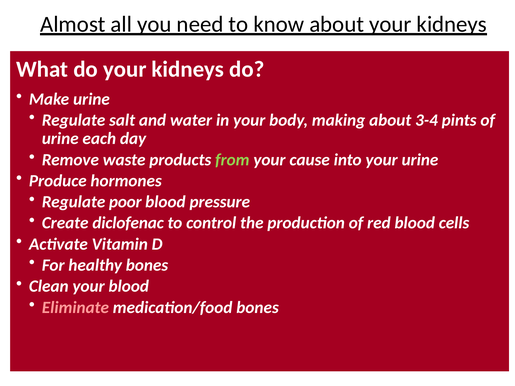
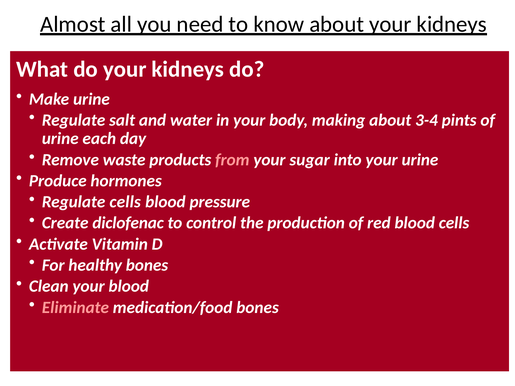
from colour: light green -> pink
cause: cause -> sugar
Regulate poor: poor -> cells
